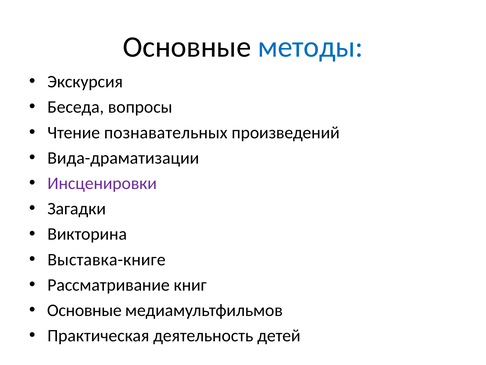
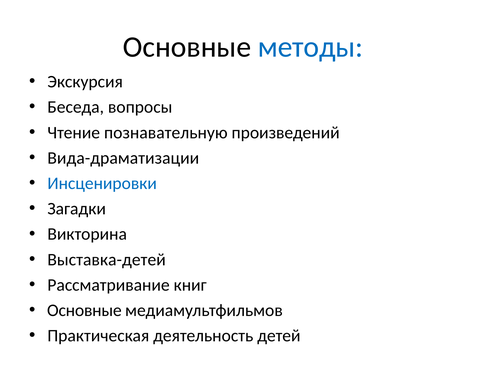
познавательных: познавательных -> познавательную
Инсценировки colour: purple -> blue
Выставка-книге: Выставка-книге -> Выставка-детей
